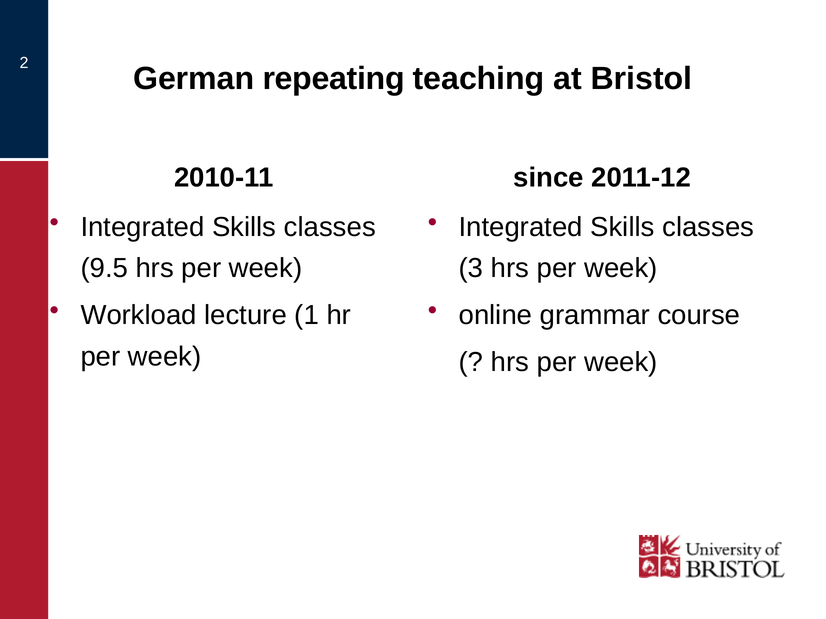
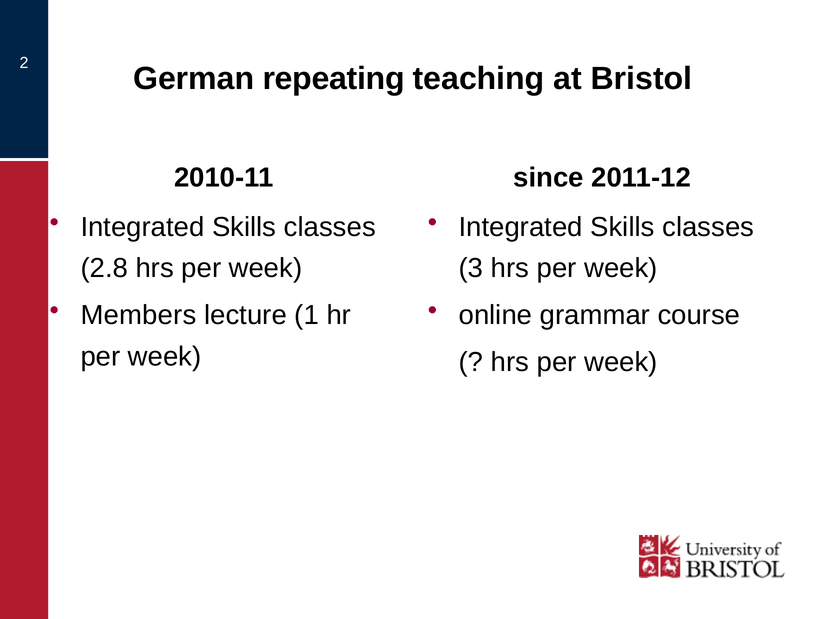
9.5: 9.5 -> 2.8
Workload: Workload -> Members
